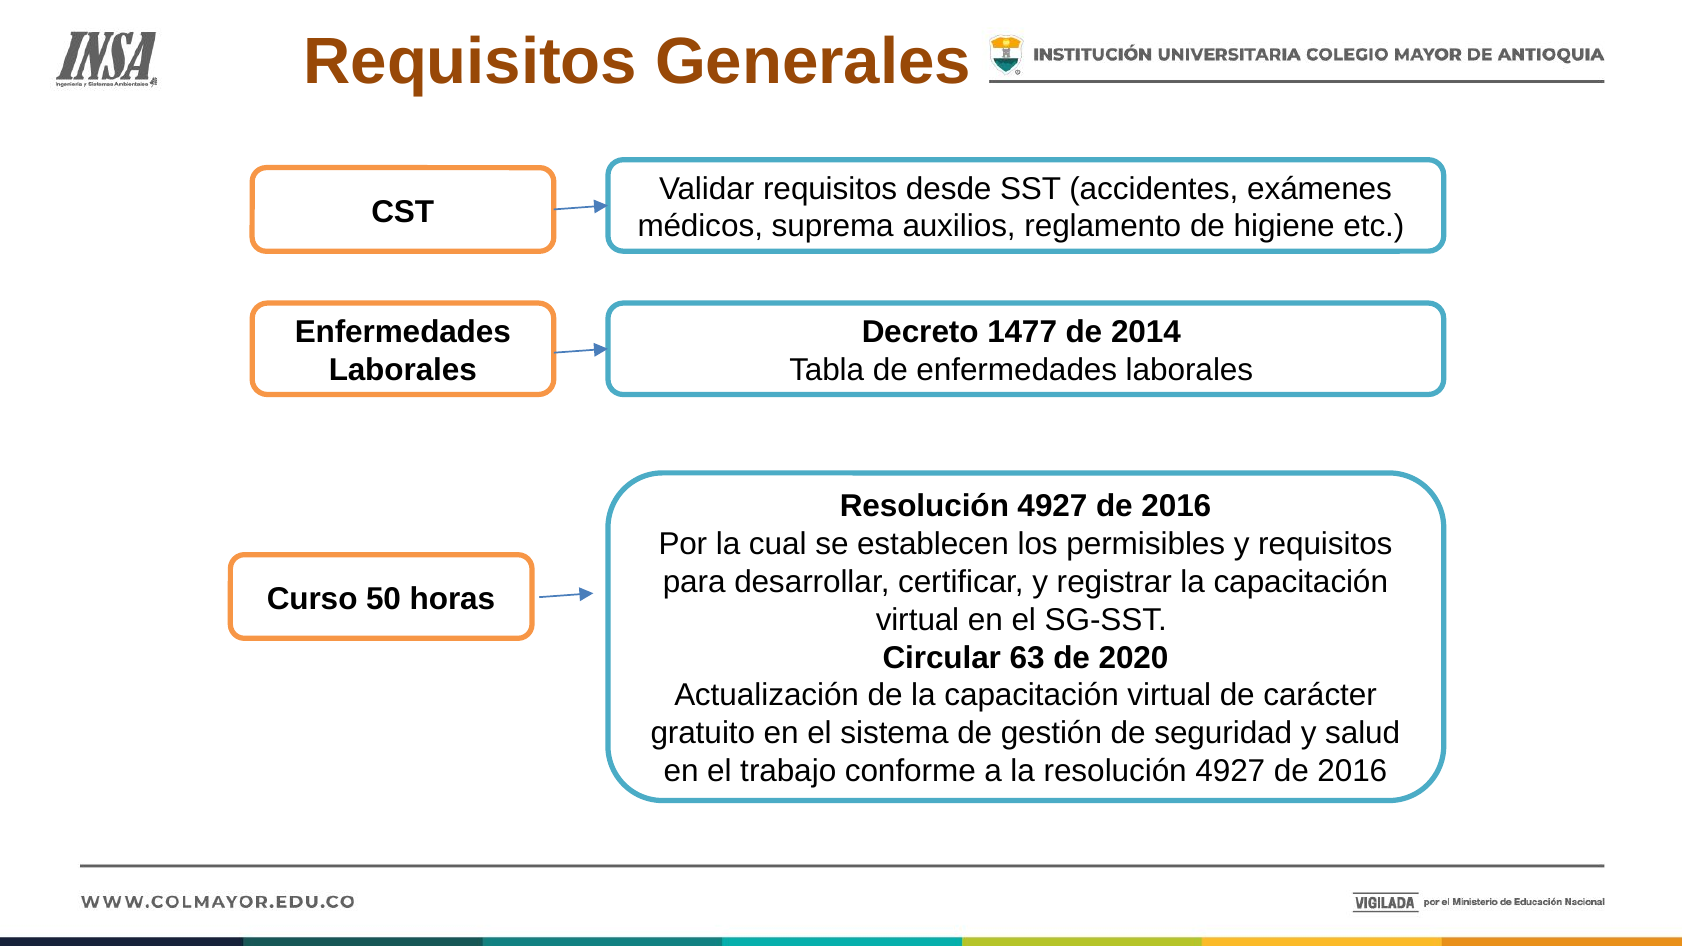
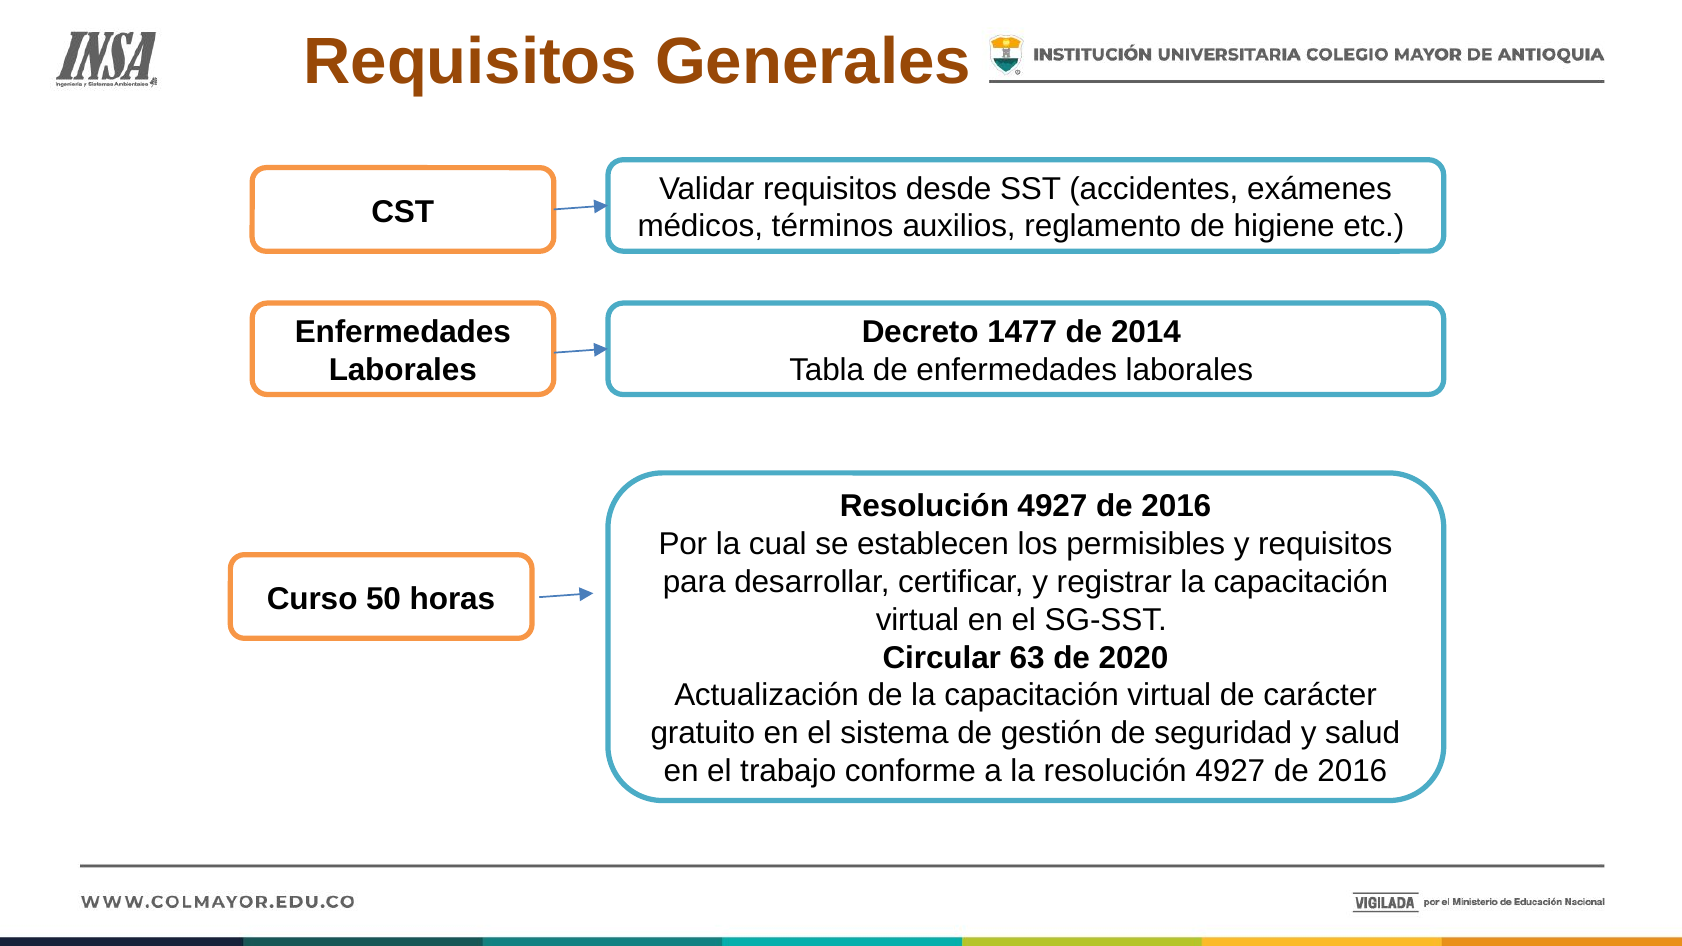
suprema: suprema -> términos
